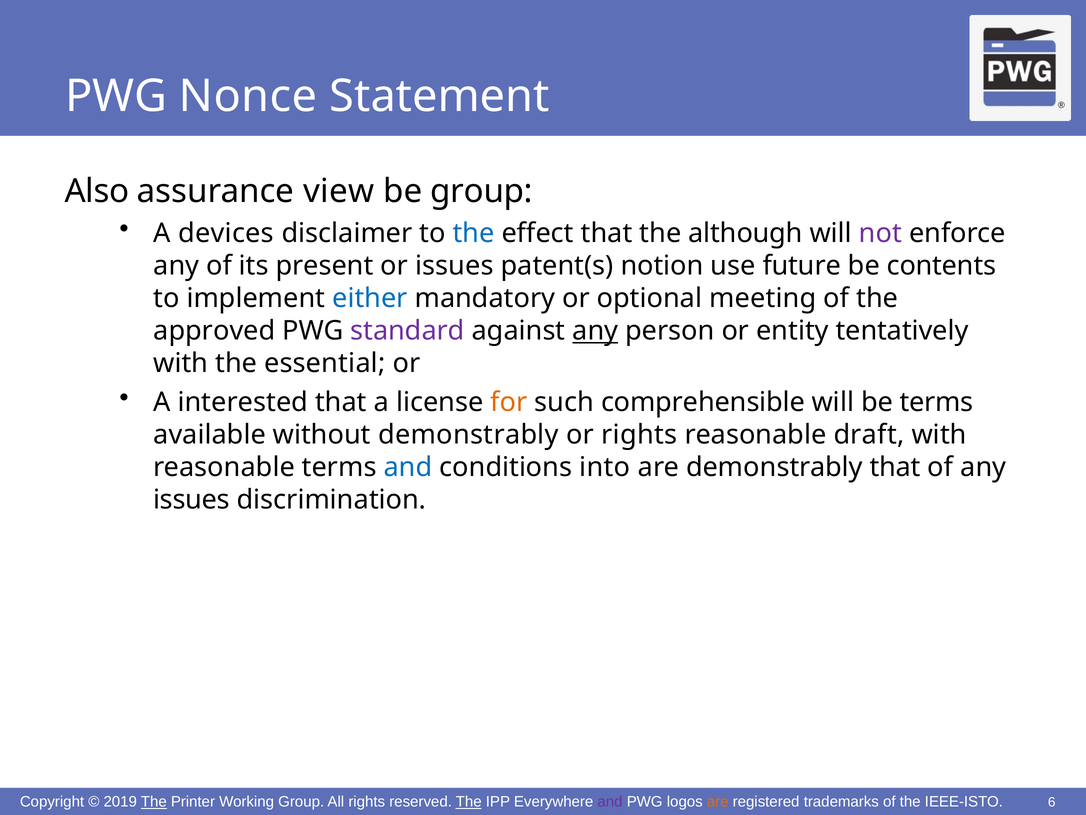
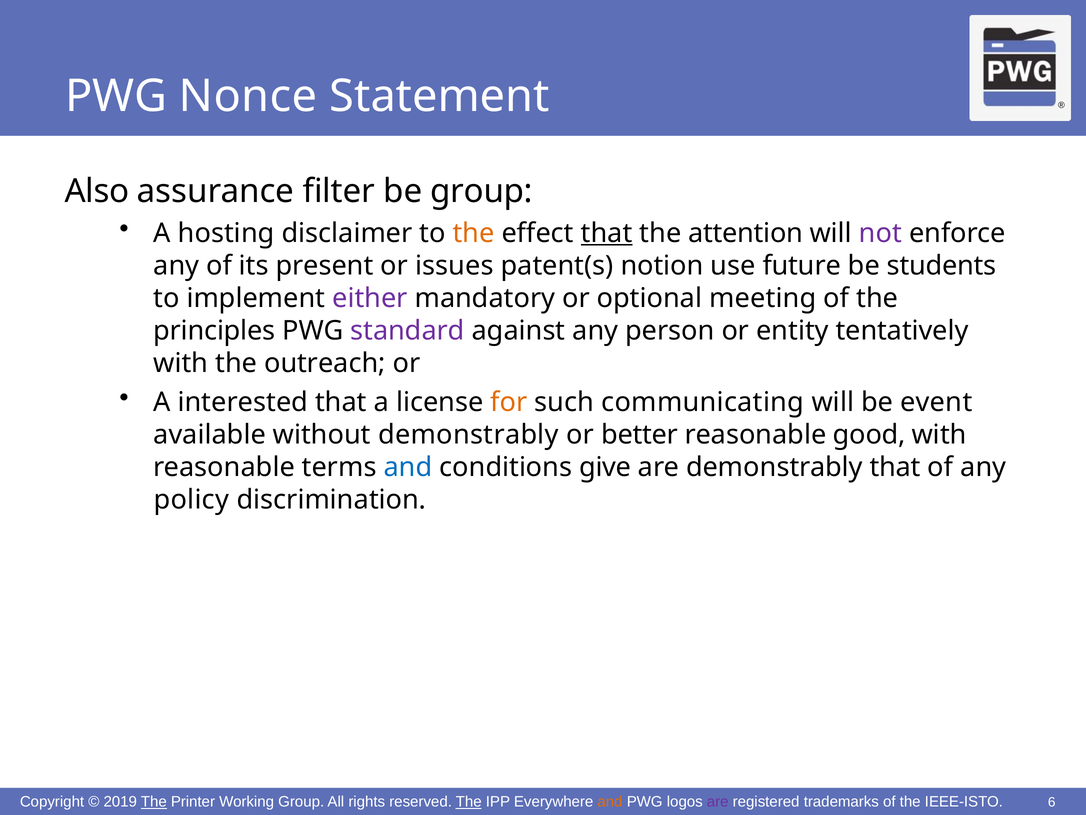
view: view -> filter
devices: devices -> hosting
the at (474, 233) colour: blue -> orange
that at (607, 233) underline: none -> present
although: although -> attention
contents: contents -> students
either colour: blue -> purple
approved: approved -> principles
any at (595, 331) underline: present -> none
essential: essential -> outreach
comprehensible: comprehensible -> communicating
be terms: terms -> event
or rights: rights -> better
draft: draft -> good
into: into -> give
issues at (192, 500): issues -> policy
and at (610, 801) colour: purple -> orange
are at (718, 801) colour: orange -> purple
